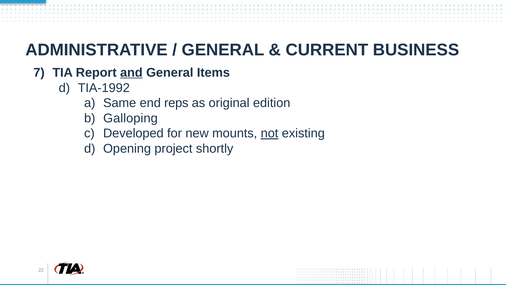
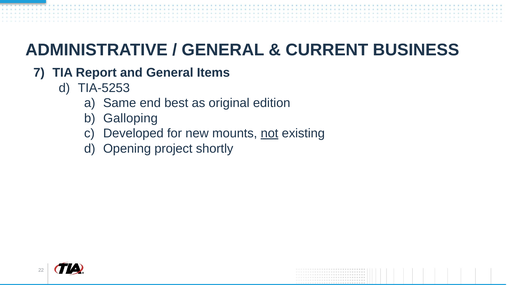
and underline: present -> none
TIA-1992: TIA-1992 -> TIA-5253
reps: reps -> best
